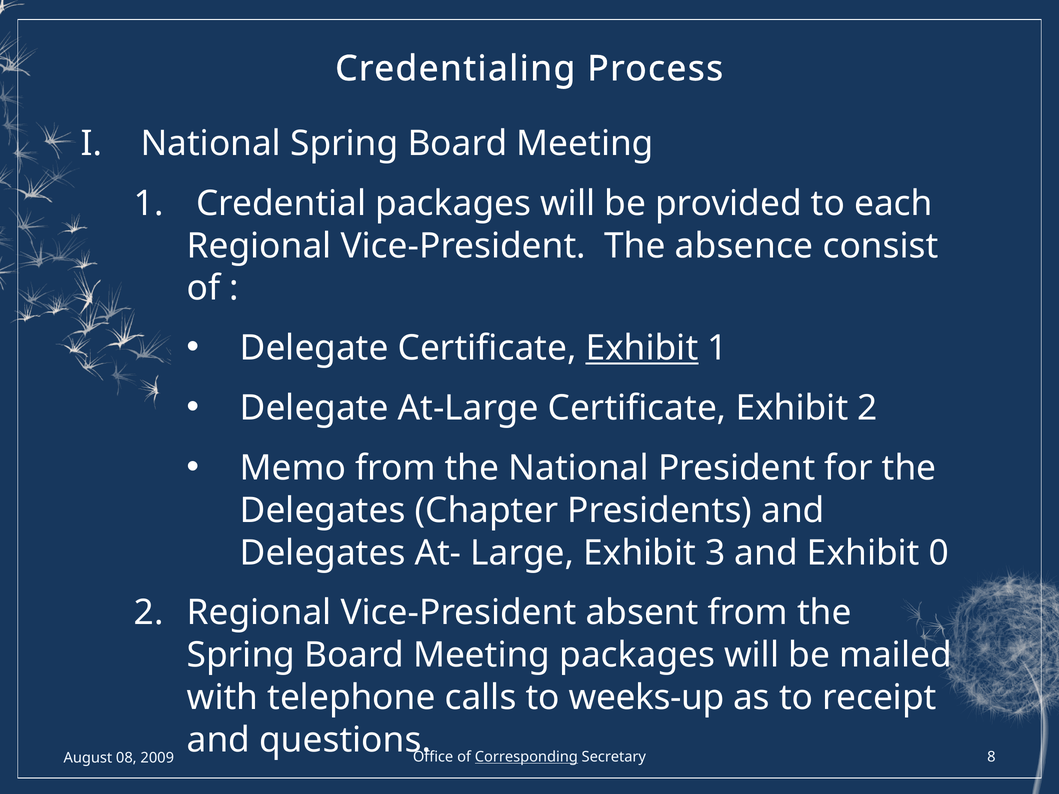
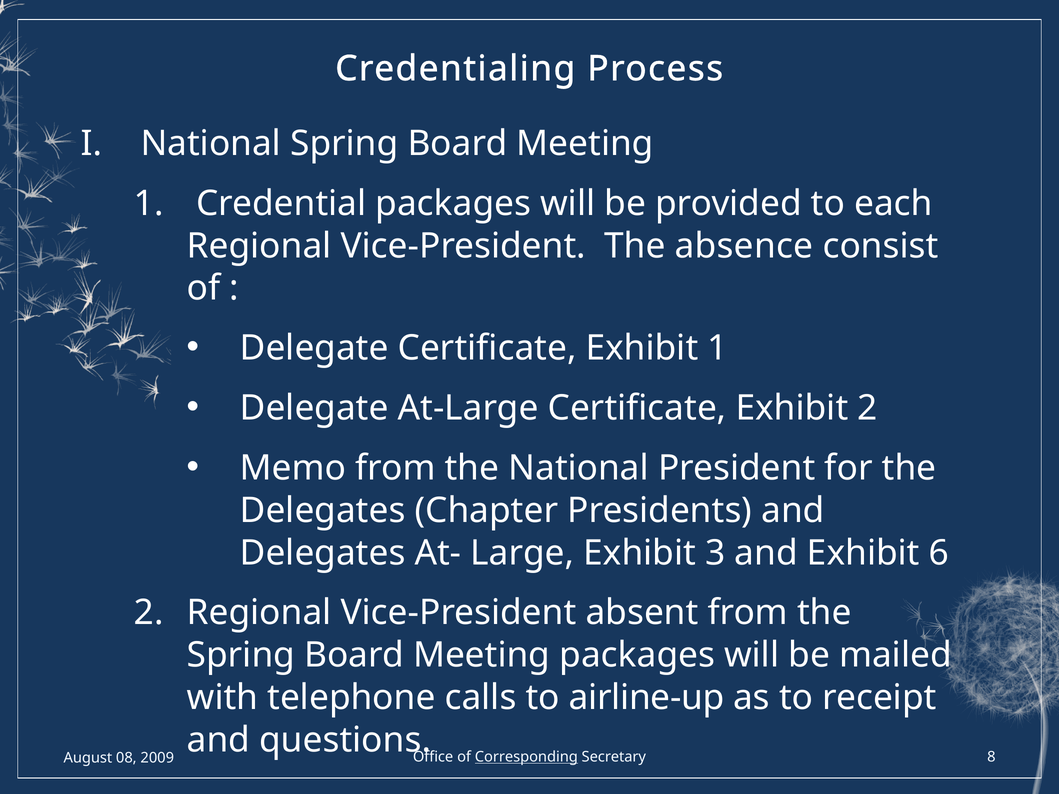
Exhibit at (642, 348) underline: present -> none
0: 0 -> 6
weeks-up: weeks-up -> airline-up
